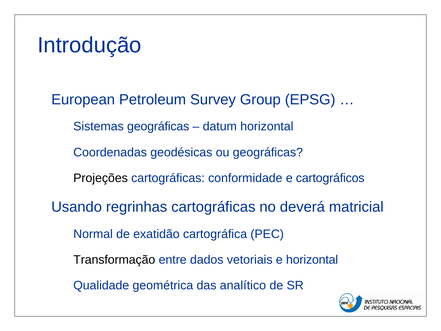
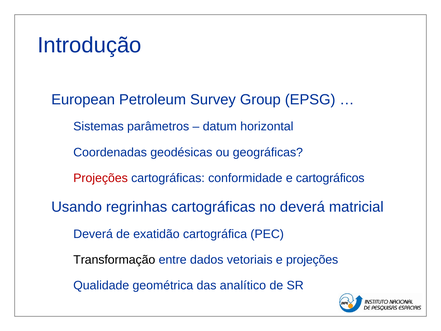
Sistemas geográficas: geográficas -> parâmetros
Projeções at (101, 178) colour: black -> red
Normal at (93, 234): Normal -> Deverá
e horizontal: horizontal -> projeções
